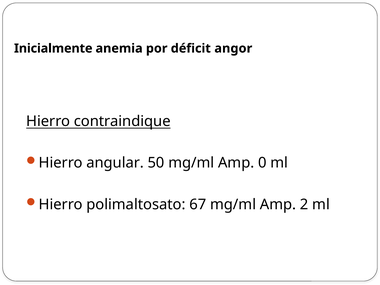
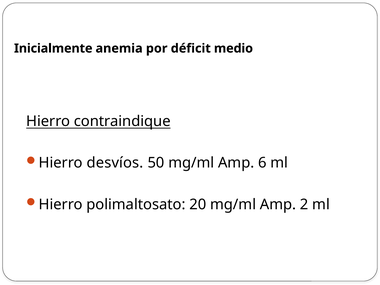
angor: angor -> medio
angular: angular -> desvíos
0: 0 -> 6
67: 67 -> 20
